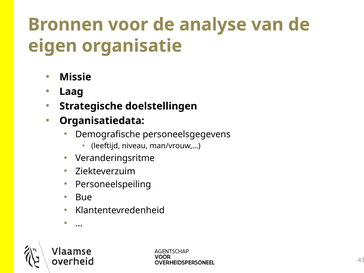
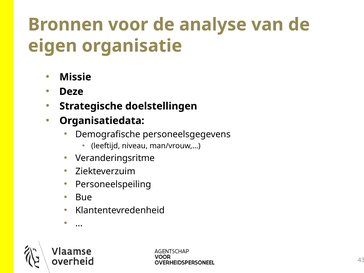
Laag: Laag -> Deze
